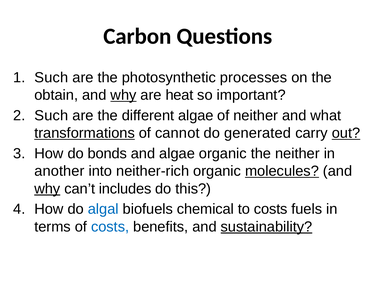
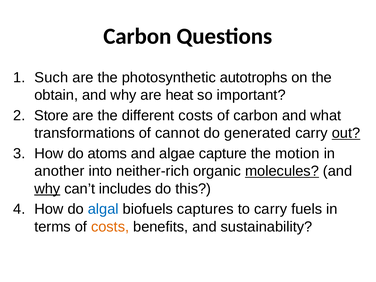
processes: processes -> autotrophs
why at (123, 95) underline: present -> none
Such at (51, 116): Such -> Store
different algae: algae -> costs
of neither: neither -> carbon
transformations underline: present -> none
bonds: bonds -> atoms
algae organic: organic -> capture
the neither: neither -> motion
chemical: chemical -> captures
to costs: costs -> carry
costs at (110, 227) colour: blue -> orange
sustainability underline: present -> none
